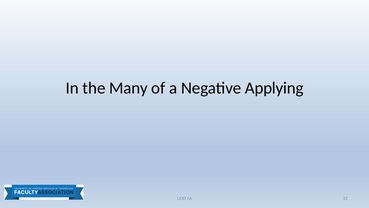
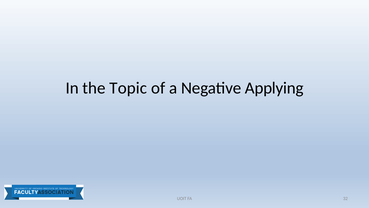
Many: Many -> Topic
